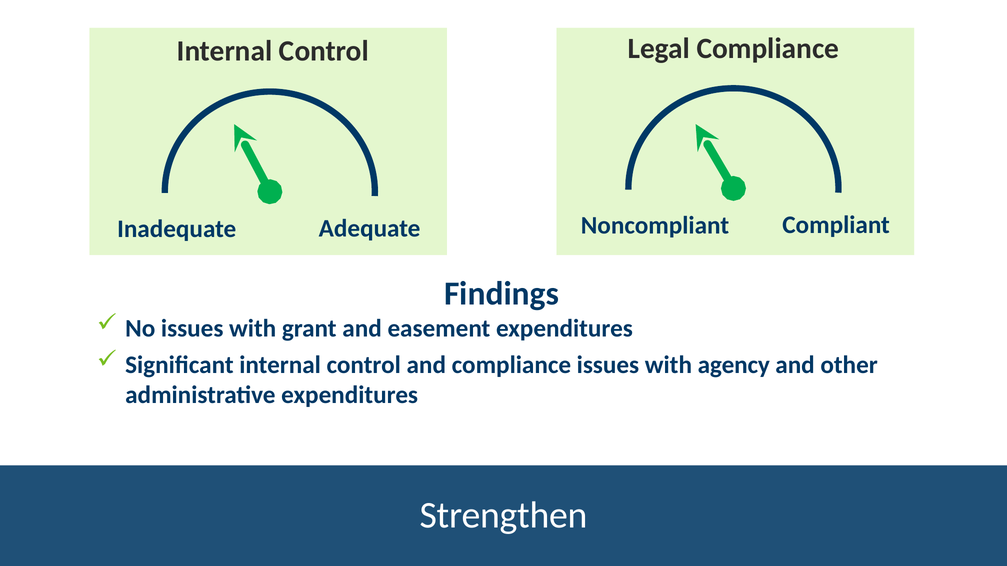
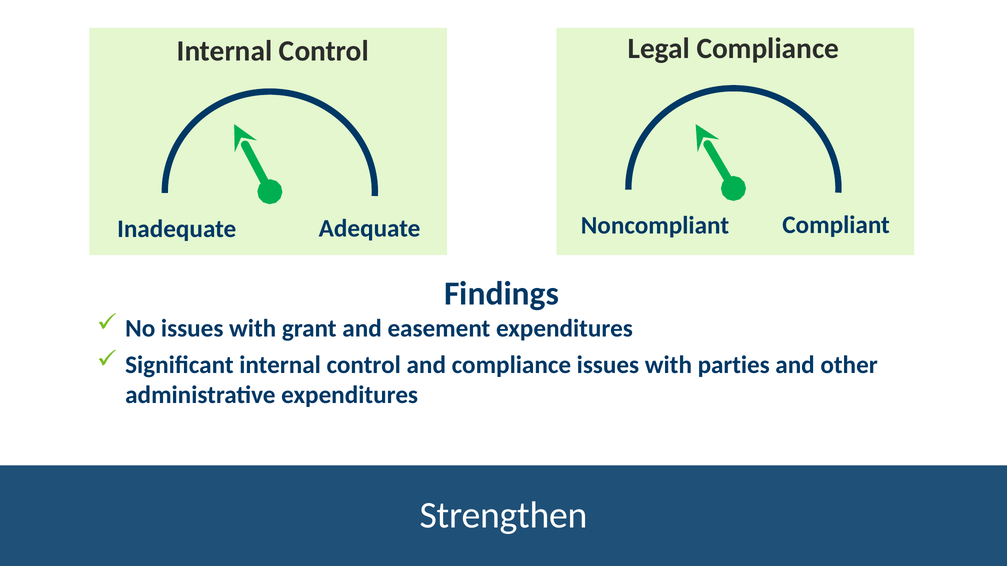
agency: agency -> parties
